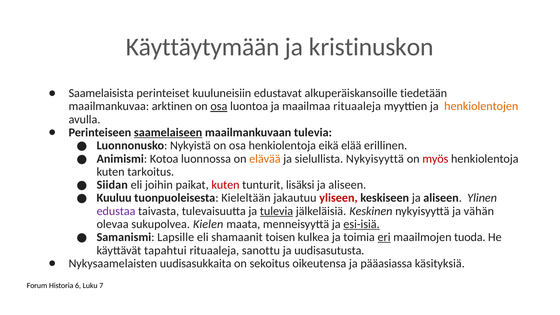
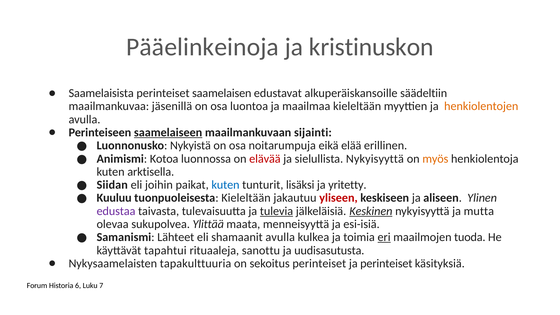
Käyttäytymään: Käyttäytymään -> Pääelinkeinoja
kuuluneisiin: kuuluneisiin -> saamelaisen
tiedetään: tiedetään -> säädeltiin
arktinen: arktinen -> jäsenillä
osa at (219, 106) underline: present -> none
maailmaa rituaaleja: rituaaleja -> kieleltään
maailmankuvaan tulevia: tulevia -> sijainti
osa henkiolentoja: henkiolentoja -> noitarumpuja
elävää colour: orange -> red
myös colour: red -> orange
tarkoitus: tarkoitus -> arktisella
kuten at (225, 185) colour: red -> blue
aliseen at (347, 185): aliseen -> yritetty
Keskinen underline: none -> present
vähän: vähän -> mutta
Kielen: Kielen -> Ylittää
esi-isiä underline: present -> none
Lapsille: Lapsille -> Lähteet
shamaanit toisen: toisen -> avulla
uudisasukkaita: uudisasukkaita -> tapakulttuuria
sekoitus oikeutensa: oikeutensa -> perinteiset
ja pääasiassa: pääasiassa -> perinteiset
